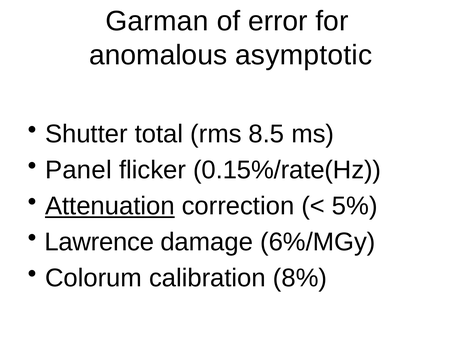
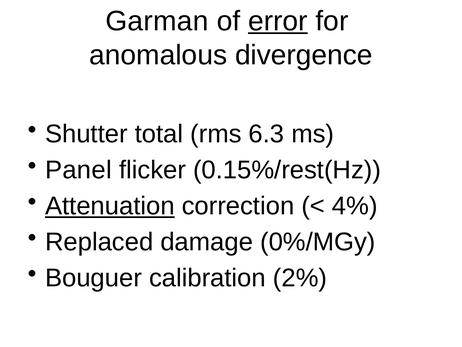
error underline: none -> present
asymptotic: asymptotic -> divergence
8.5: 8.5 -> 6.3
0.15%/rate(Hz: 0.15%/rate(Hz -> 0.15%/rest(Hz
5%: 5% -> 4%
Lawrence: Lawrence -> Replaced
6%/MGy: 6%/MGy -> 0%/MGy
Colorum: Colorum -> Bouguer
8%: 8% -> 2%
